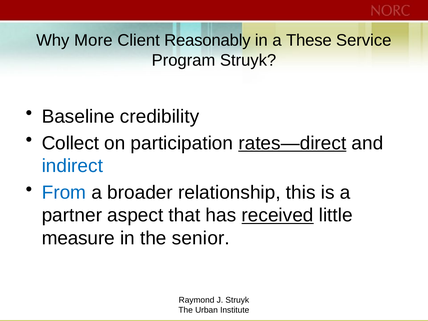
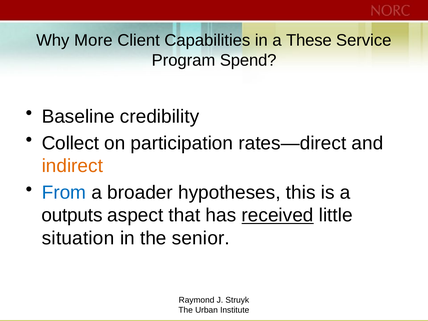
Reasonably: Reasonably -> Capabilities
Program Struyk: Struyk -> Spend
rates—direct underline: present -> none
indirect colour: blue -> orange
relationship: relationship -> hypotheses
partner: partner -> outputs
measure: measure -> situation
